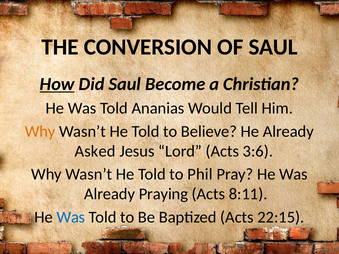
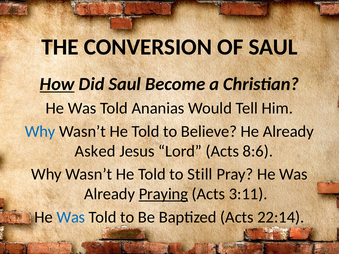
Why at (40, 131) colour: orange -> blue
3:6: 3:6 -> 8:6
Phil: Phil -> Still
Praying underline: none -> present
8:11: 8:11 -> 3:11
22:15: 22:15 -> 22:14
